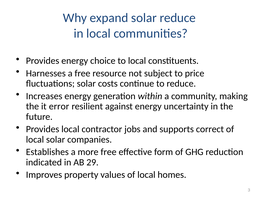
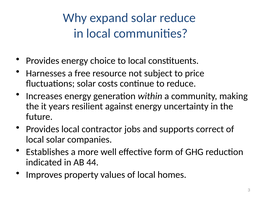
error: error -> years
more free: free -> well
29: 29 -> 44
